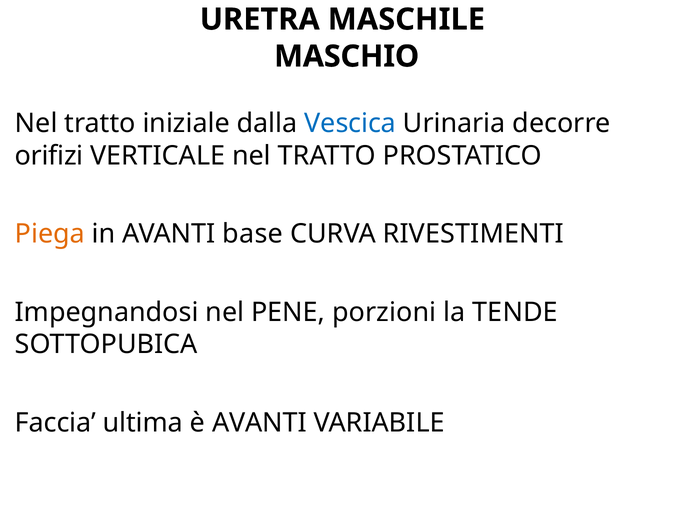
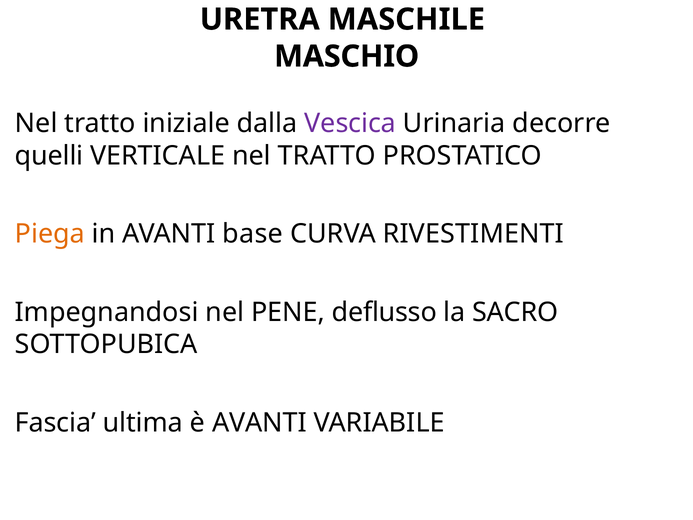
Vescica colour: blue -> purple
orifizi: orifizi -> quelli
porzioni: porzioni -> deflusso
TENDE: TENDE -> SACRO
Faccia: Faccia -> Fascia
